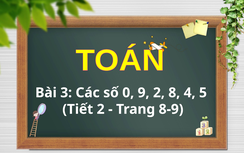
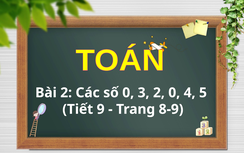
Bài 3: 3 -> 2
9: 9 -> 3
2 8: 8 -> 0
Tiết 2: 2 -> 9
